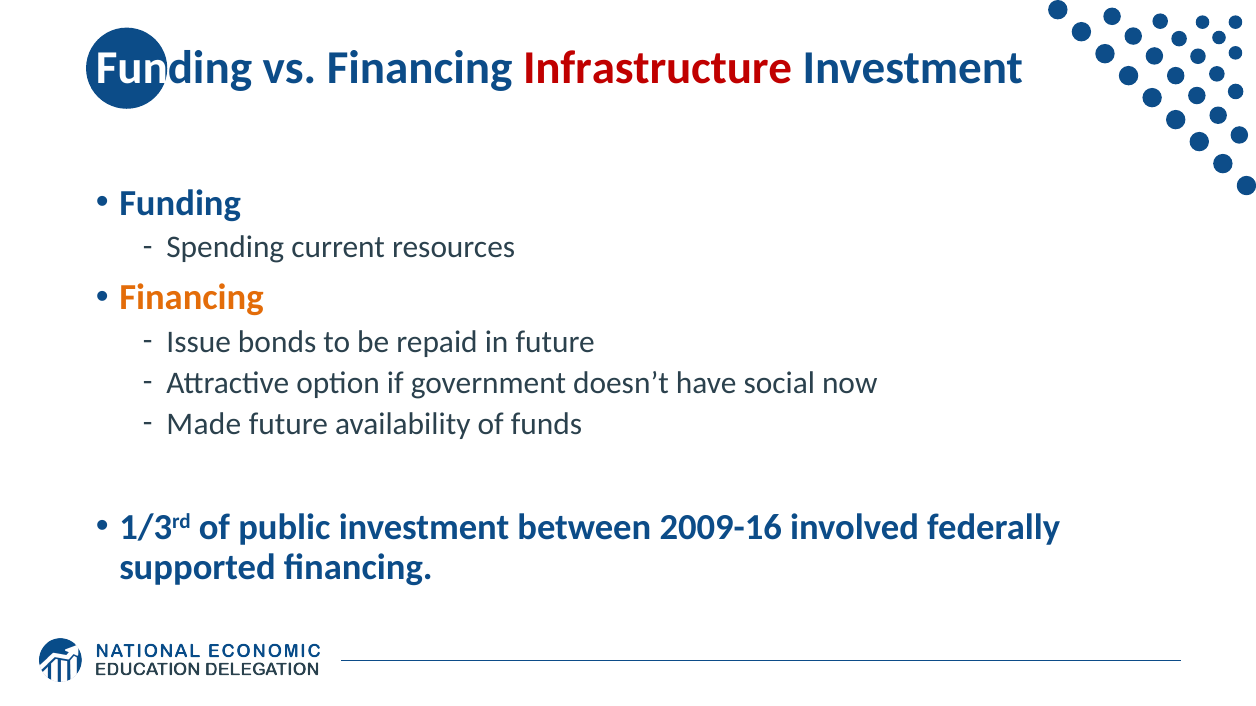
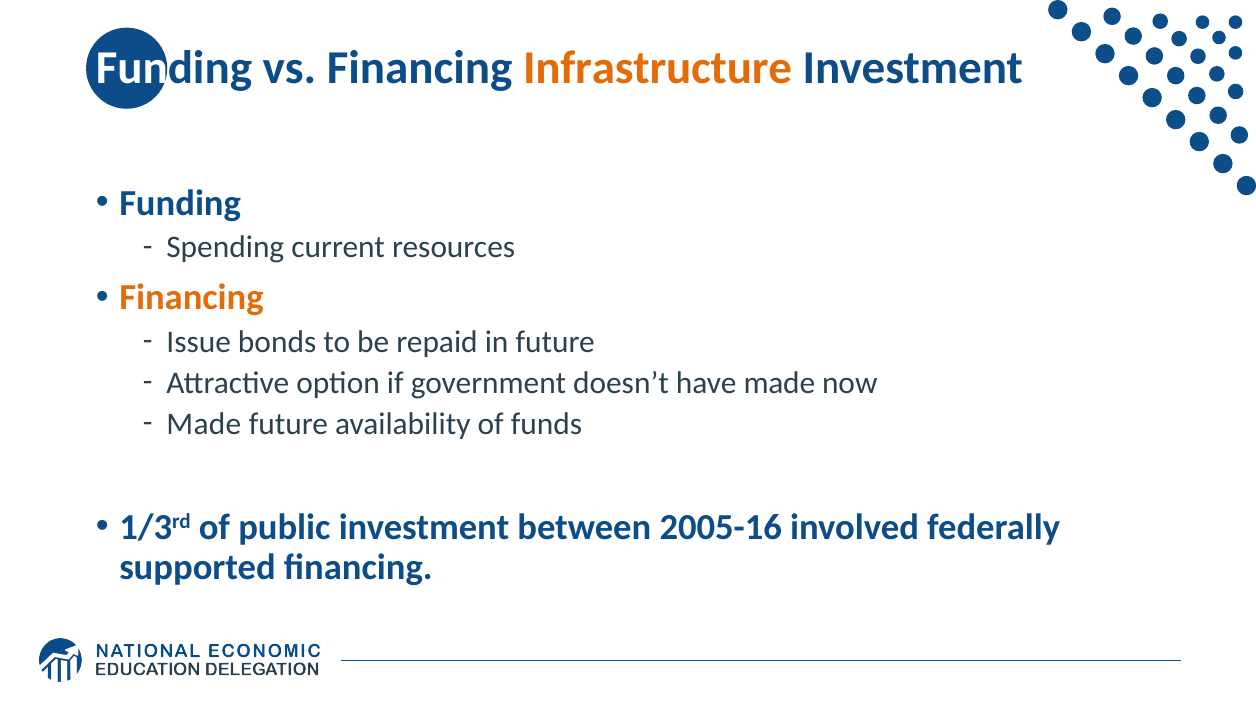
Infrastructure colour: red -> orange
have social: social -> made
2009-16: 2009-16 -> 2005-16
